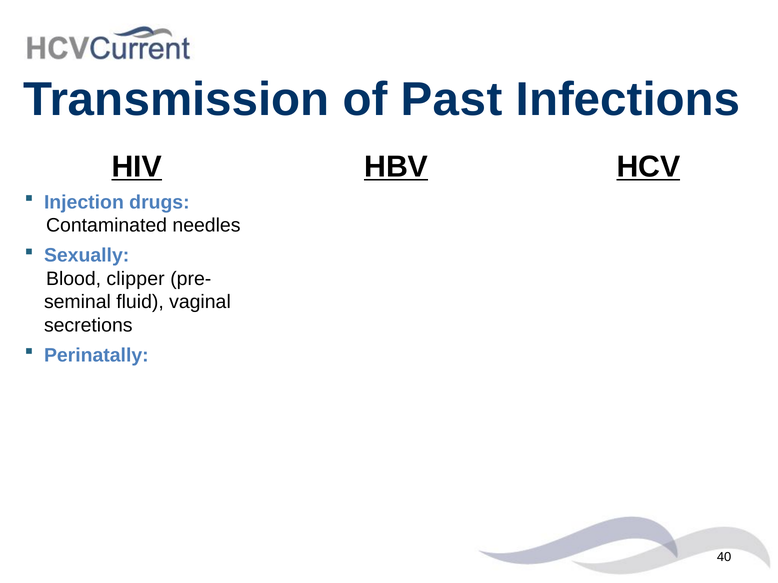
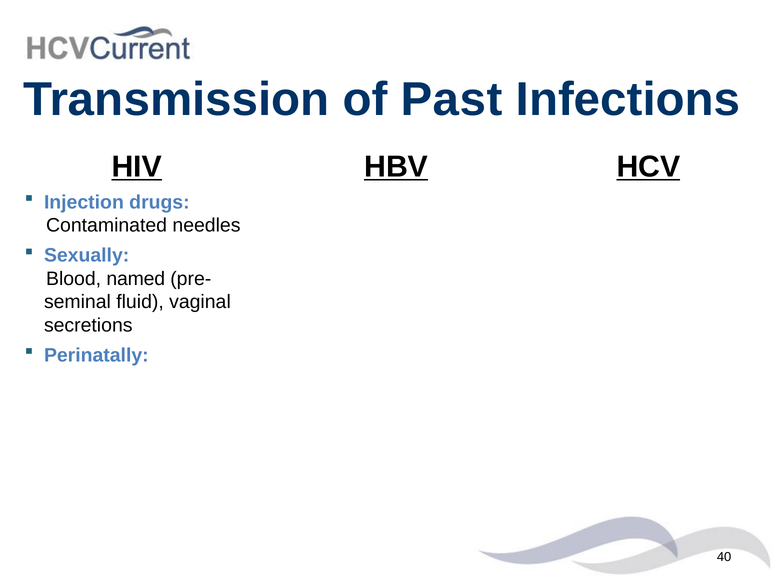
clipper: clipper -> named
